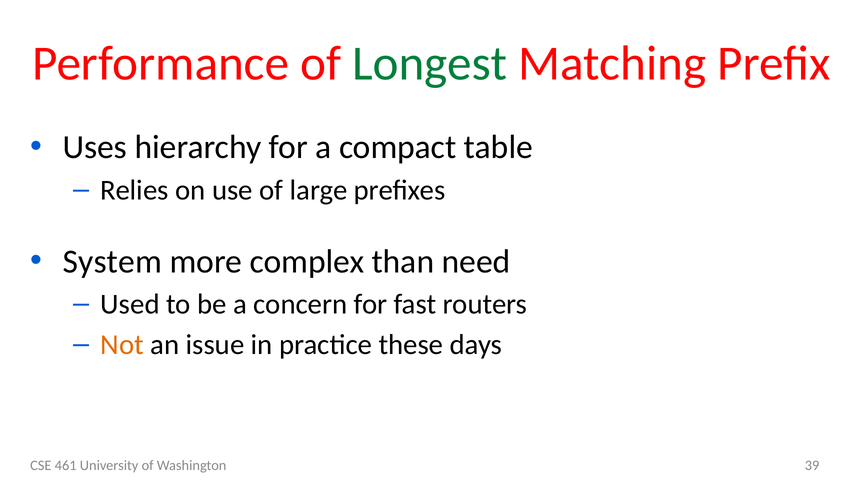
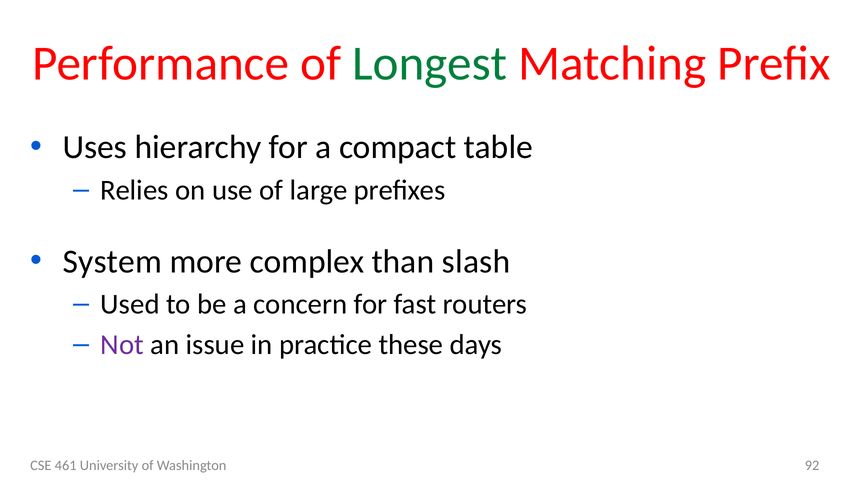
need: need -> slash
Not colour: orange -> purple
39: 39 -> 92
